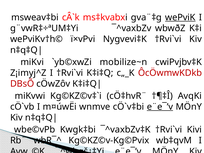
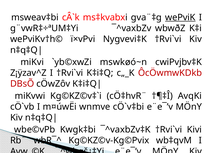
mobilize~n: mobilize~n -> mswkøó~n
Z¡imyj^Z: Z¡imyj^Z -> Z¡ÿzav^Z
e¨e¯’v at (160, 107) underline: present -> none
